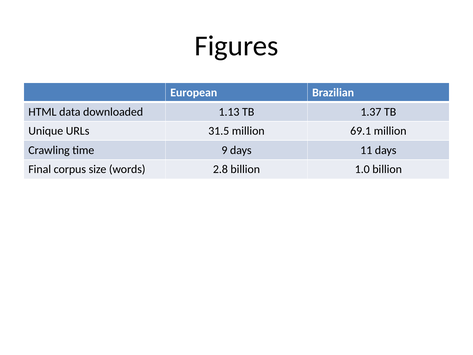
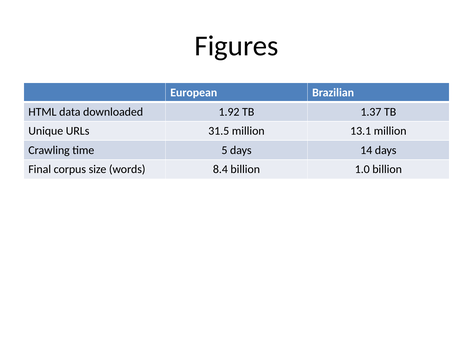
1.13: 1.13 -> 1.92
69.1: 69.1 -> 13.1
9: 9 -> 5
11: 11 -> 14
2.8: 2.8 -> 8.4
